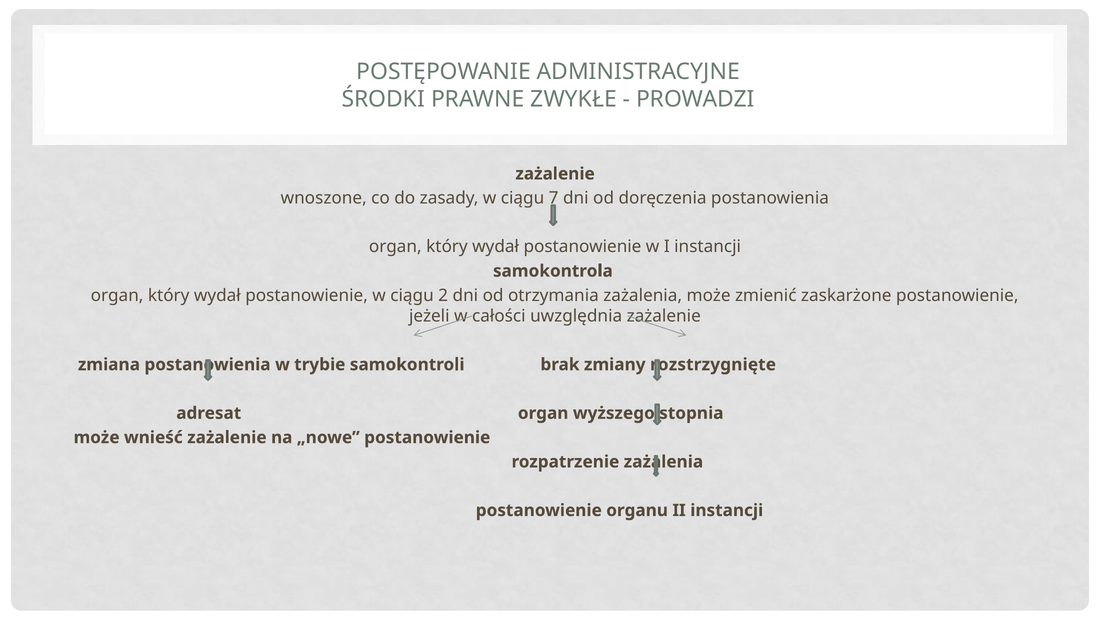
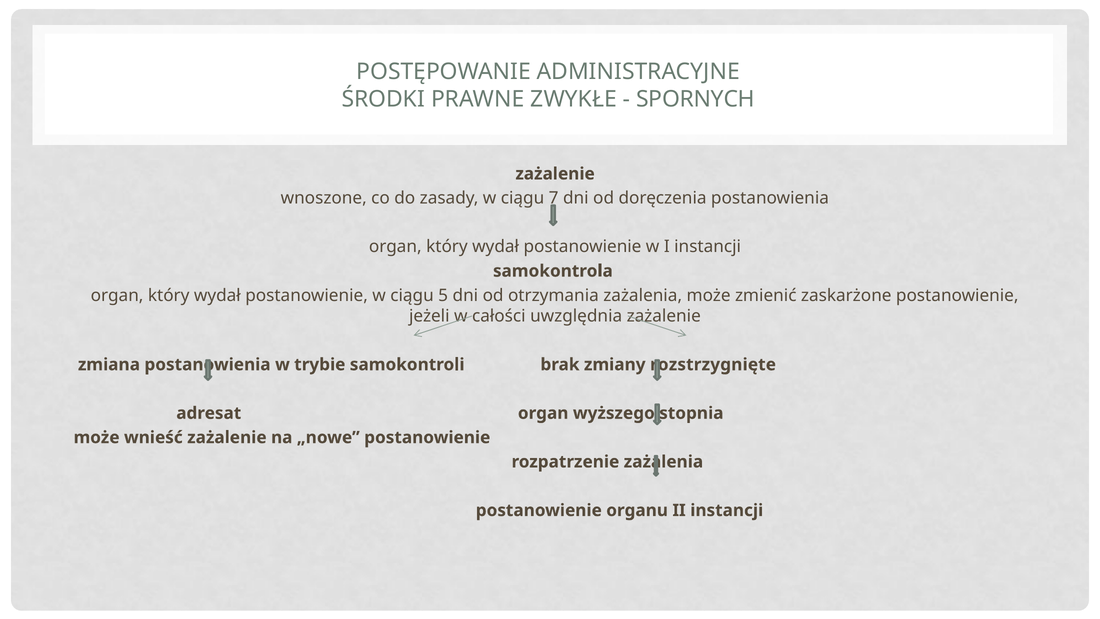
PROWADZI: PROWADZI -> SPORNYCH
2: 2 -> 5
